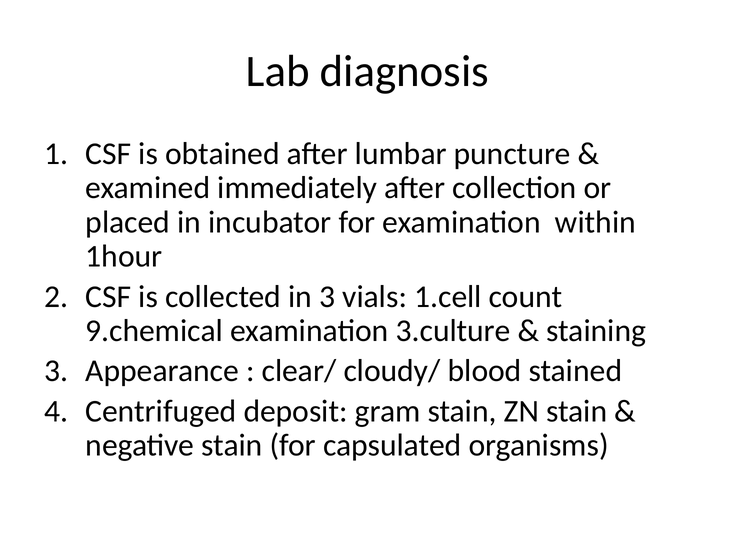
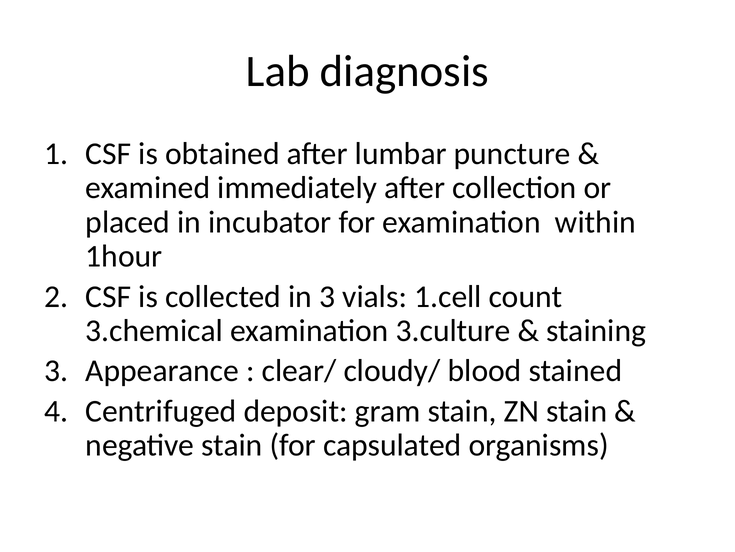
9.chemical: 9.chemical -> 3.chemical
